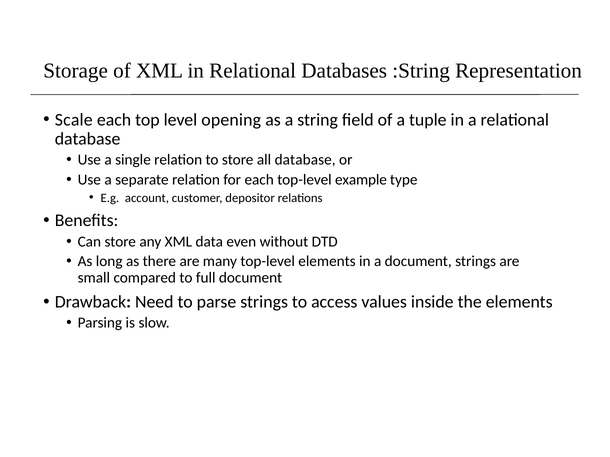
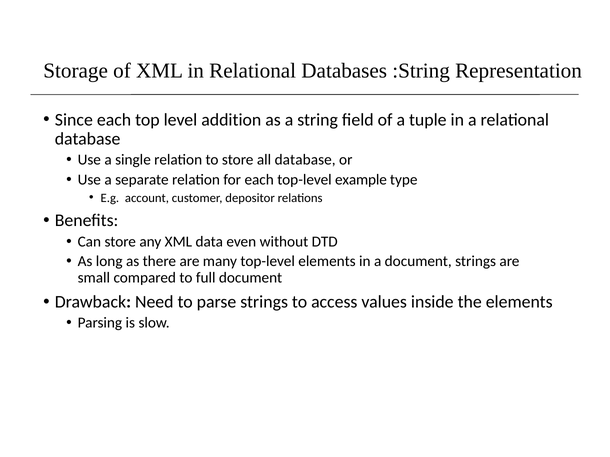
Scale: Scale -> Since
opening: opening -> addition
